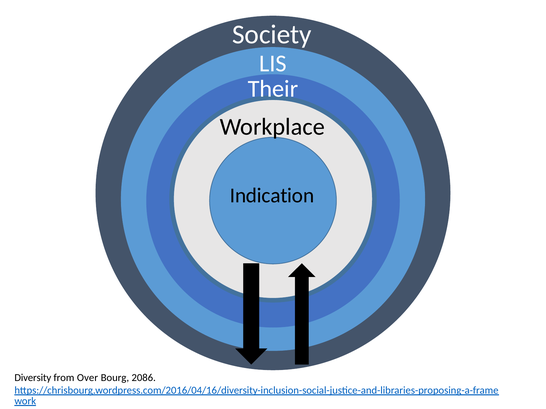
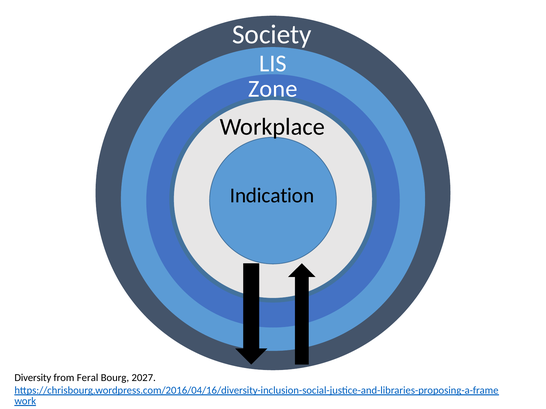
Their: Their -> Zone
Over: Over -> Feral
2086: 2086 -> 2027
